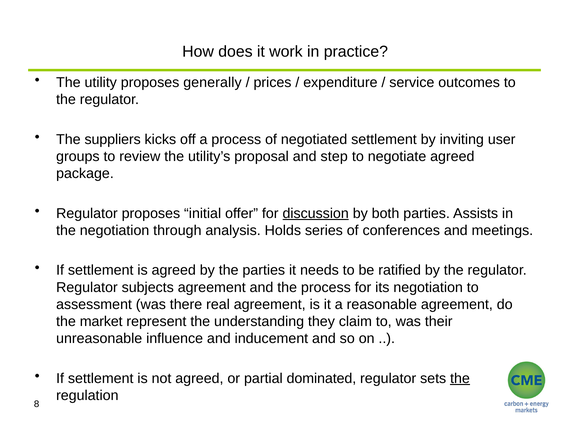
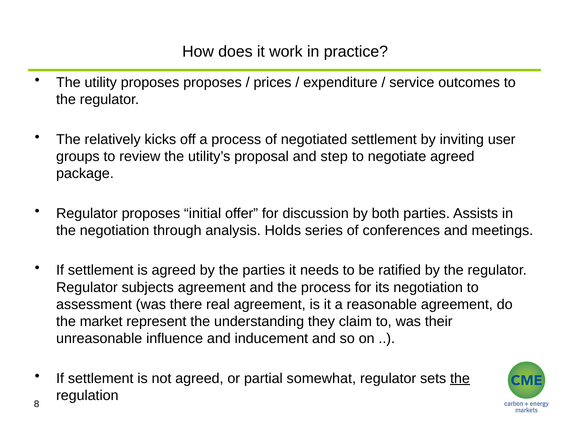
proposes generally: generally -> proposes
suppliers: suppliers -> relatively
discussion underline: present -> none
dominated: dominated -> somewhat
